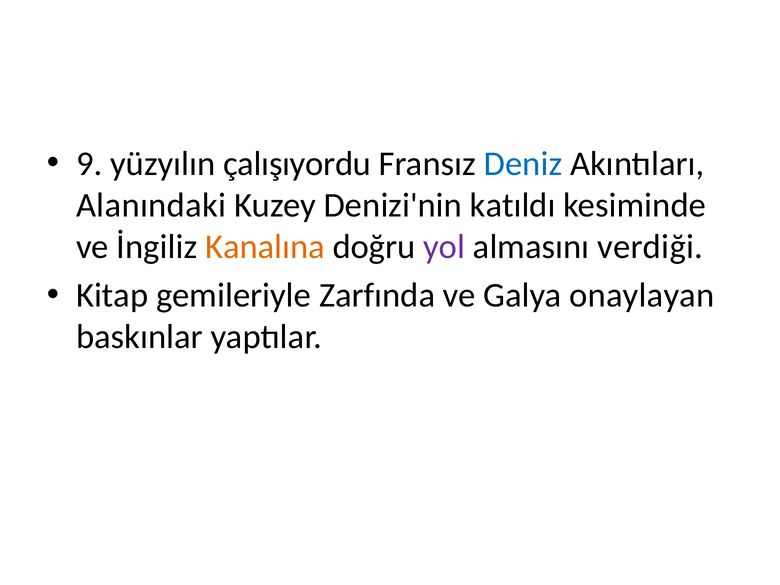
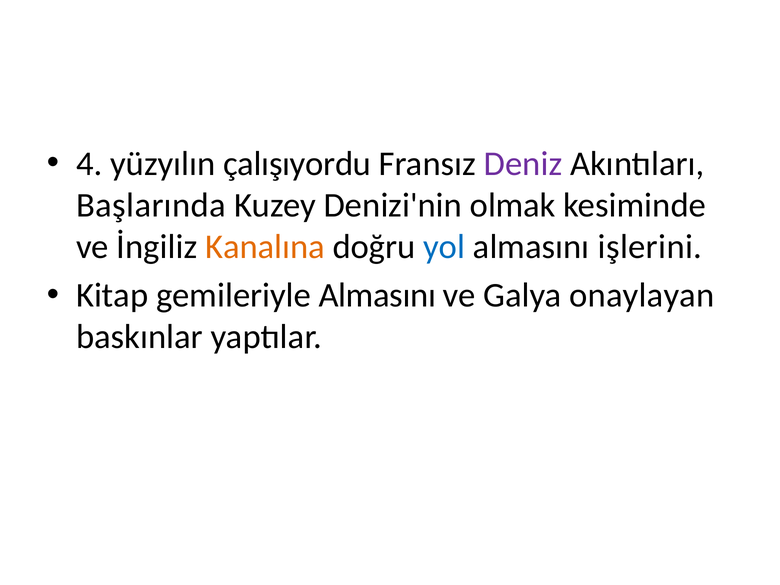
9: 9 -> 4
Deniz colour: blue -> purple
Alanındaki: Alanındaki -> Başlarında
katıldı: katıldı -> olmak
yol colour: purple -> blue
verdiği: verdiği -> işlerini
gemileriyle Zarfında: Zarfında -> Almasını
